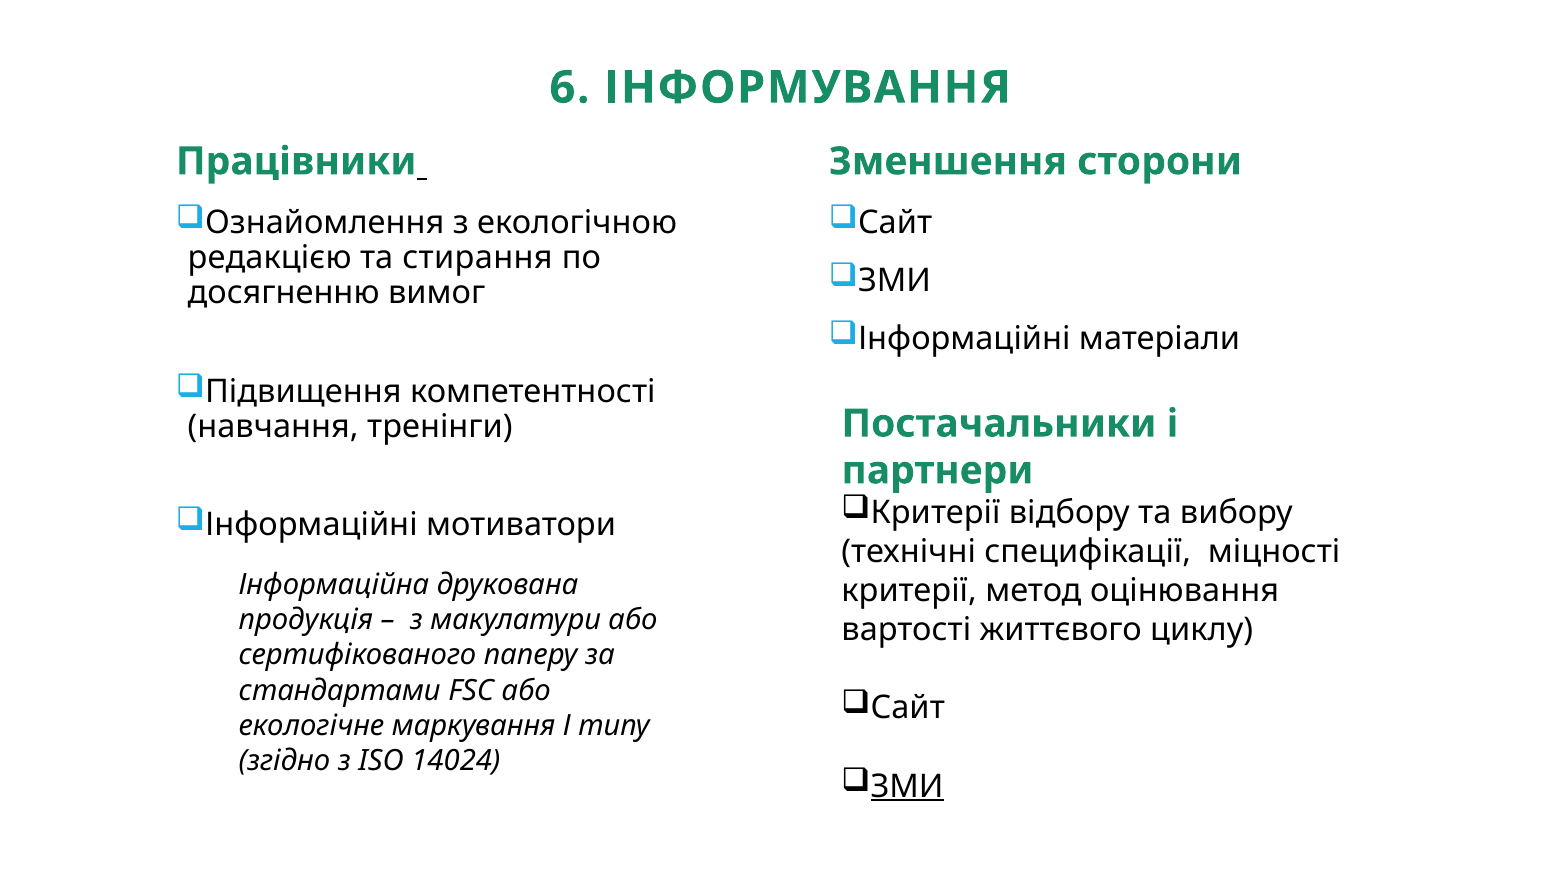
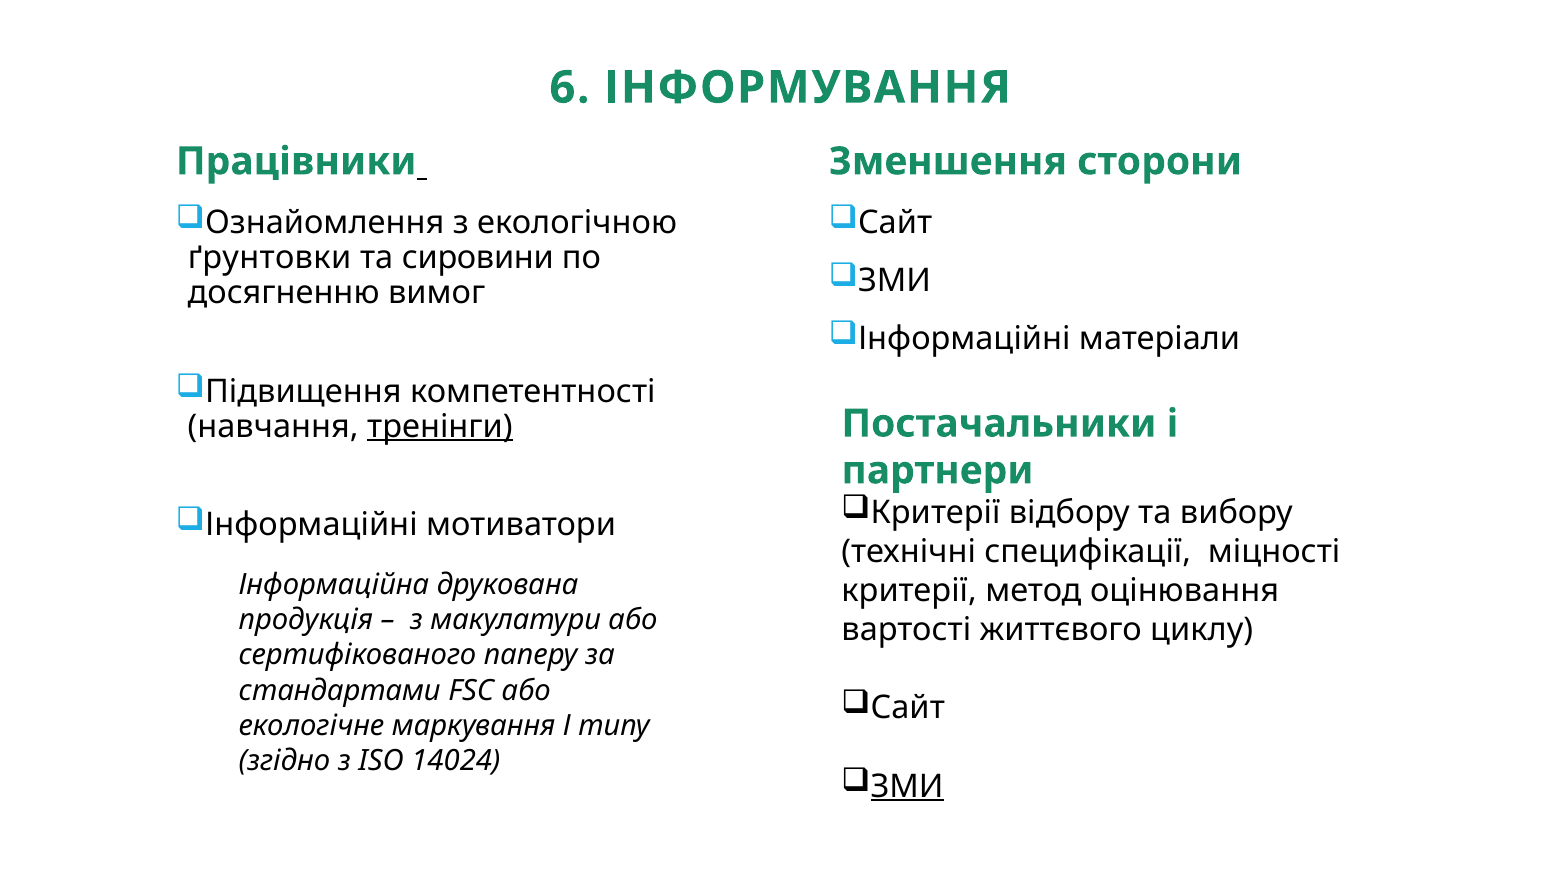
редакцією: редакцією -> ґрунтовки
стирання: стирання -> сировини
тренінги underline: none -> present
